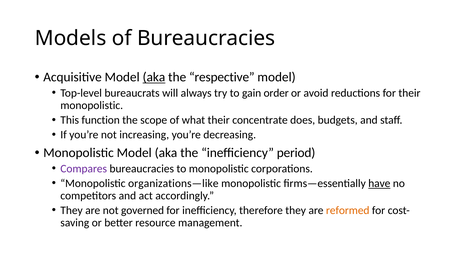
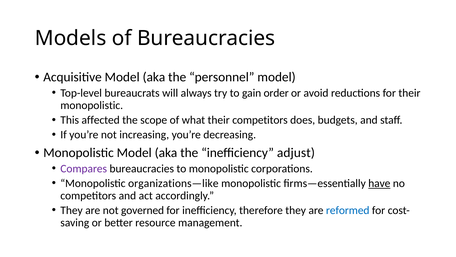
aka at (154, 77) underline: present -> none
respective: respective -> personnel
function: function -> affected
their concentrate: concentrate -> competitors
period: period -> adjust
reformed colour: orange -> blue
